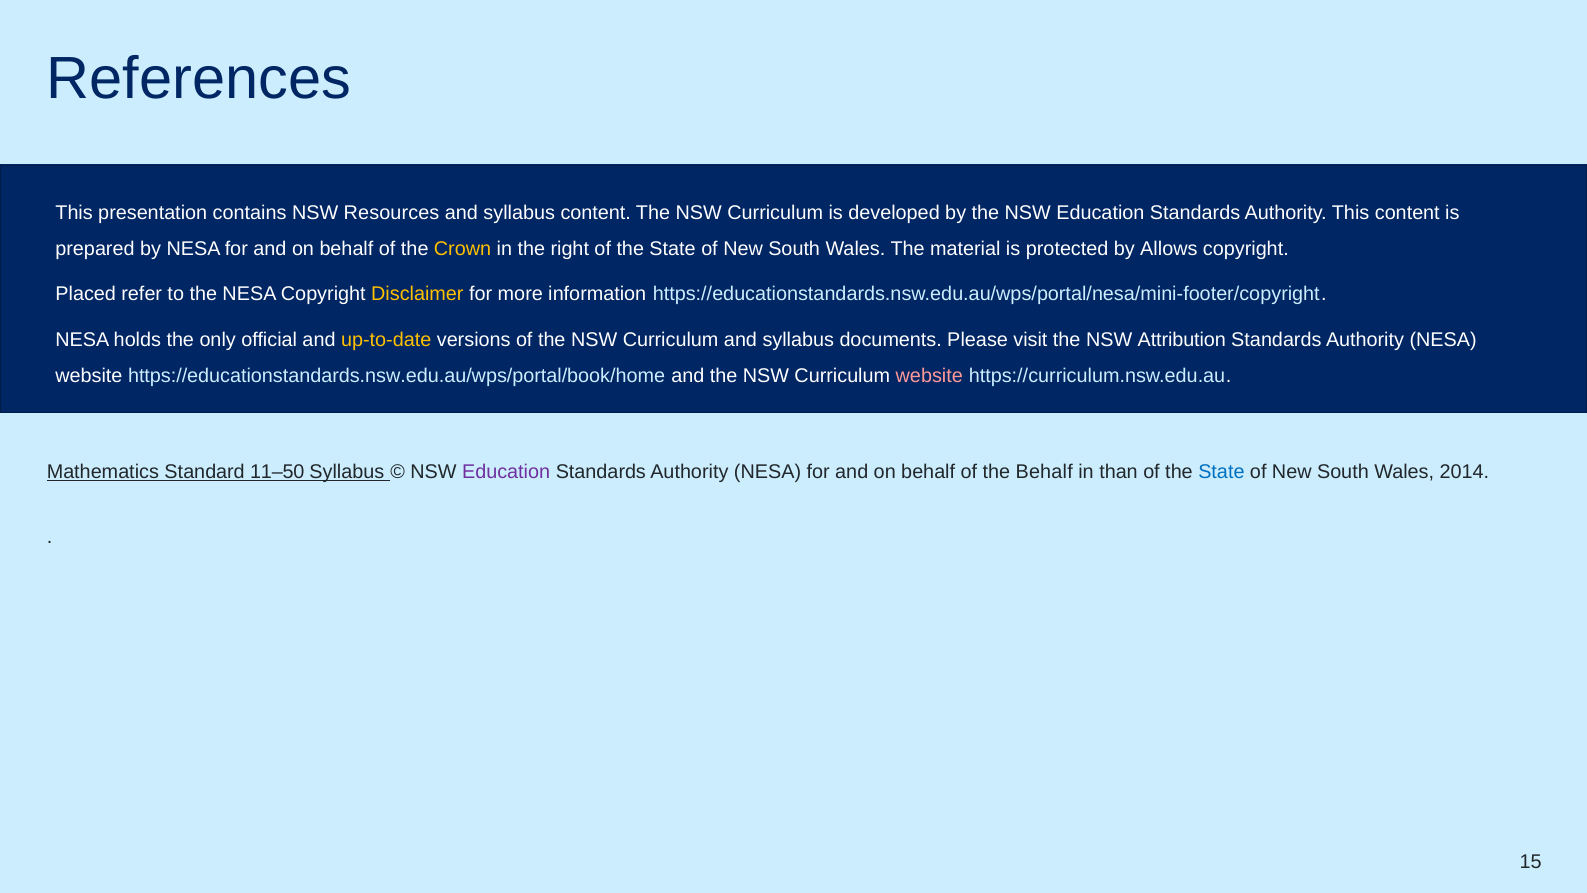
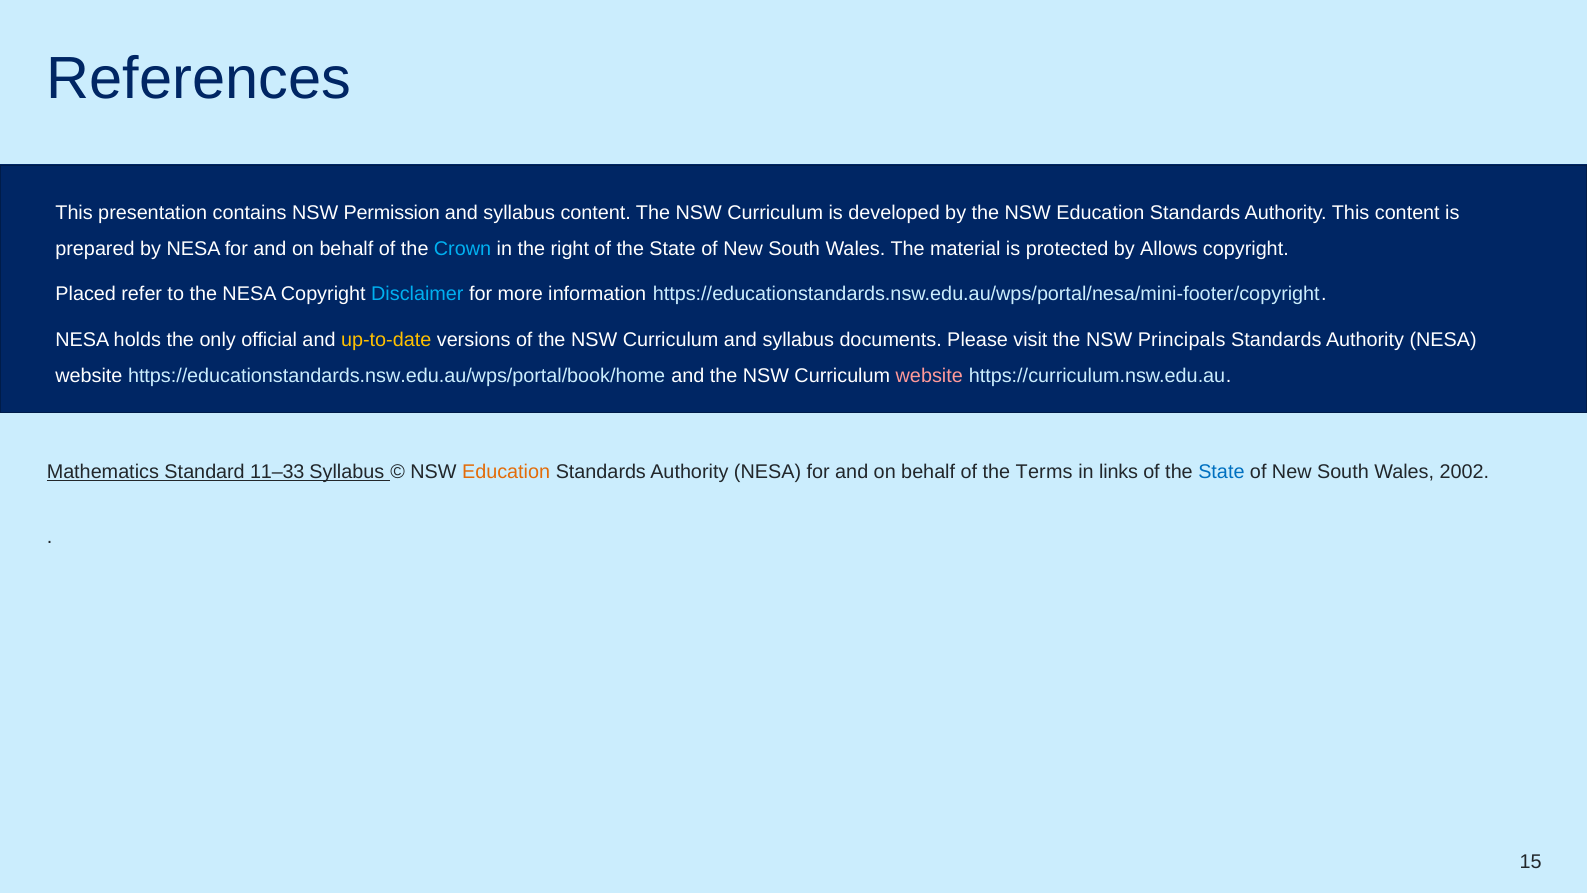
Resources: Resources -> Permission
Crown colour: yellow -> light blue
Disclaimer colour: yellow -> light blue
Attribution: Attribution -> Principals
11–50: 11–50 -> 11–33
Education at (506, 472) colour: purple -> orange
the Behalf: Behalf -> Terms
than: than -> links
2014: 2014 -> 2002
